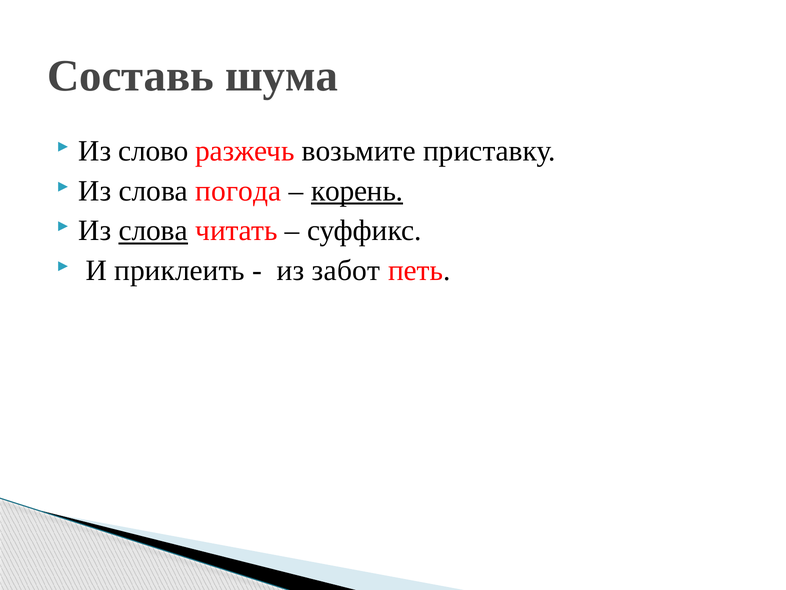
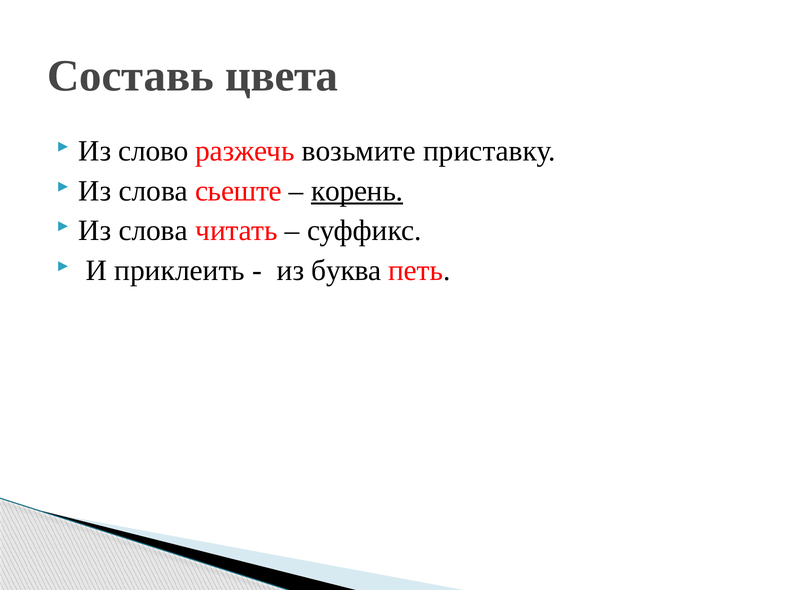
шума: шума -> цвета
погода: погода -> сьеште
слова at (153, 230) underline: present -> none
забот: забот -> буква
